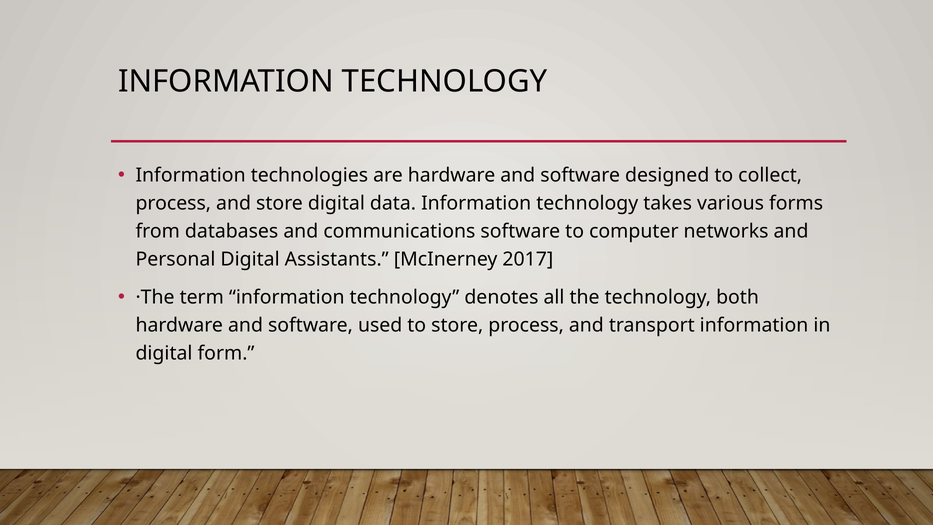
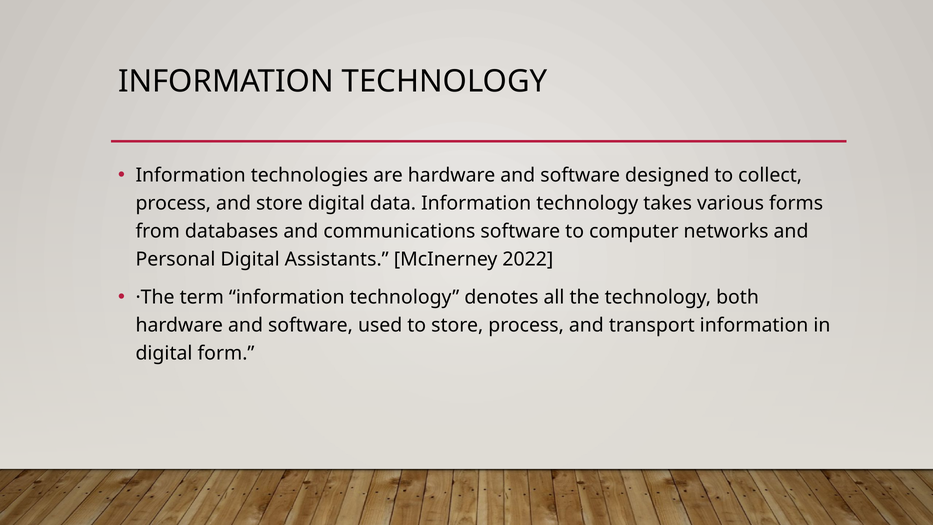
2017: 2017 -> 2022
